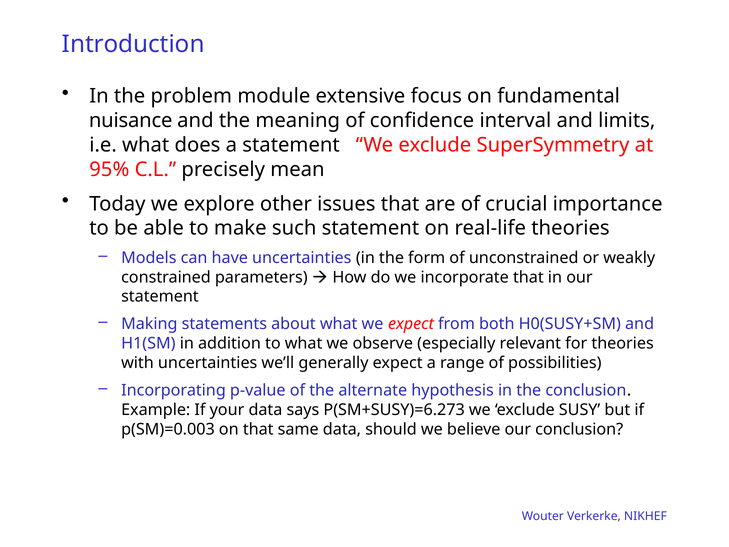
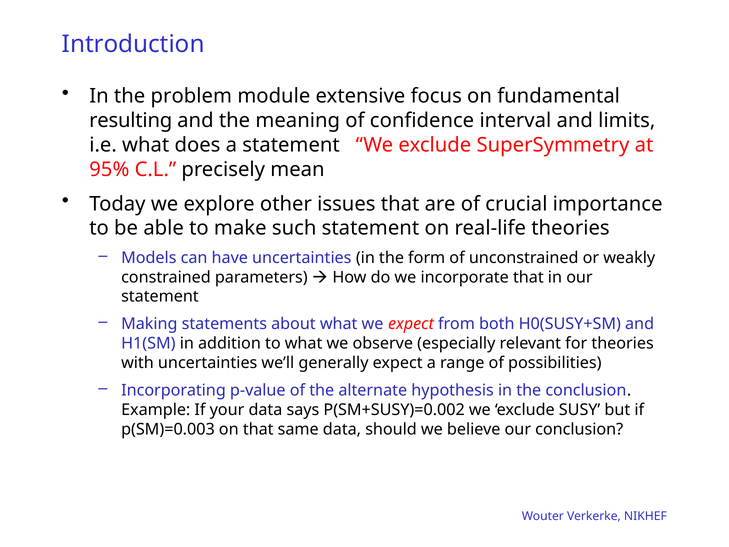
nuisance: nuisance -> resulting
P(SM+SUSY)=6.273: P(SM+SUSY)=6.273 -> P(SM+SUSY)=0.002
